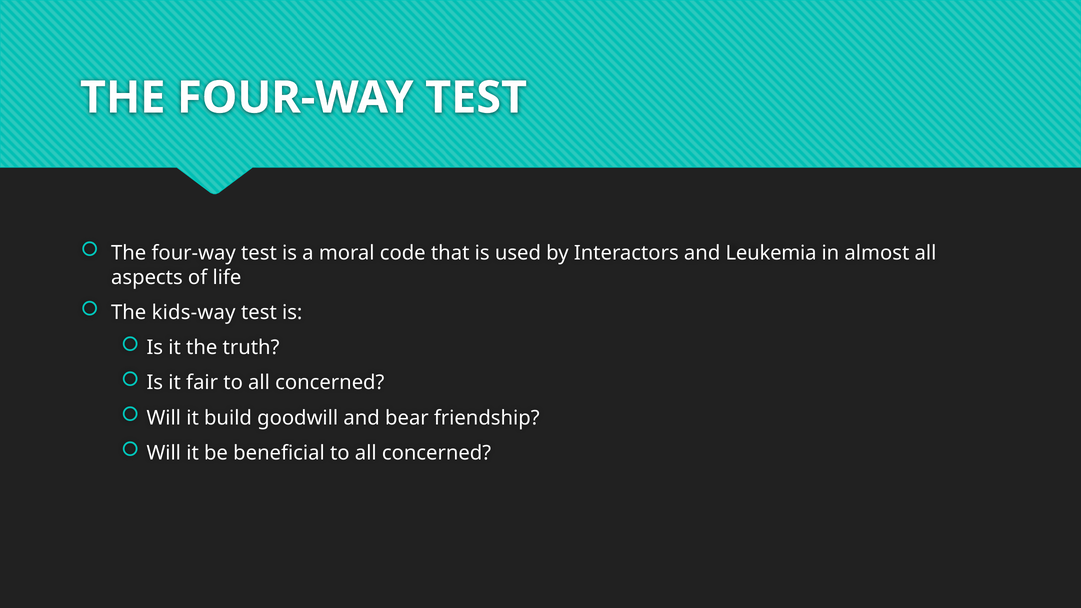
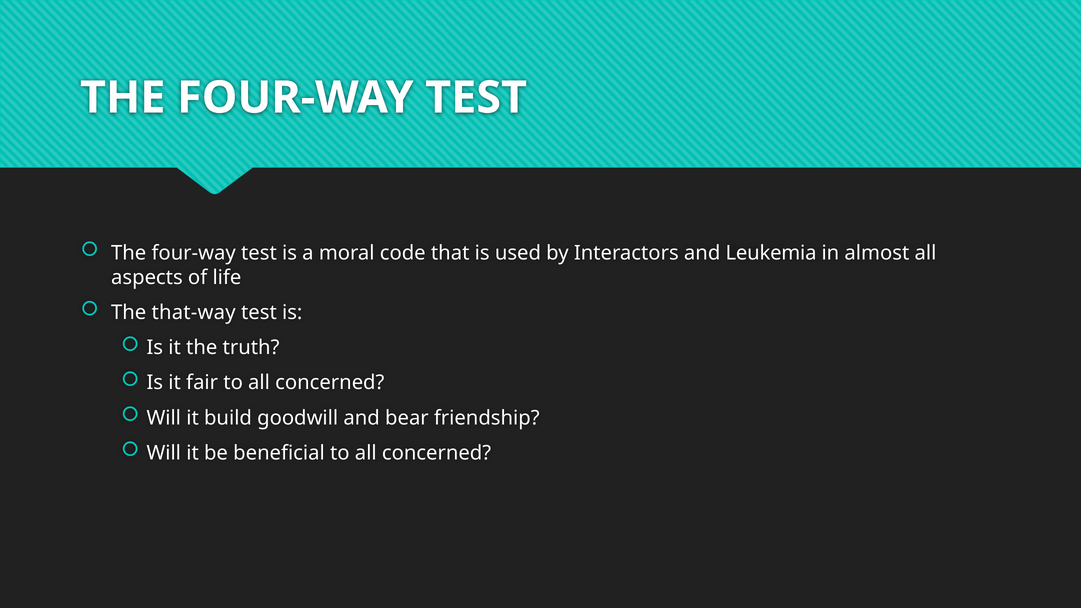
kids-way: kids-way -> that-way
